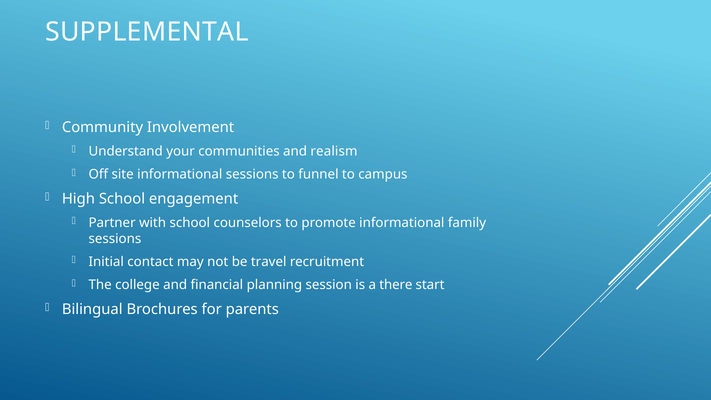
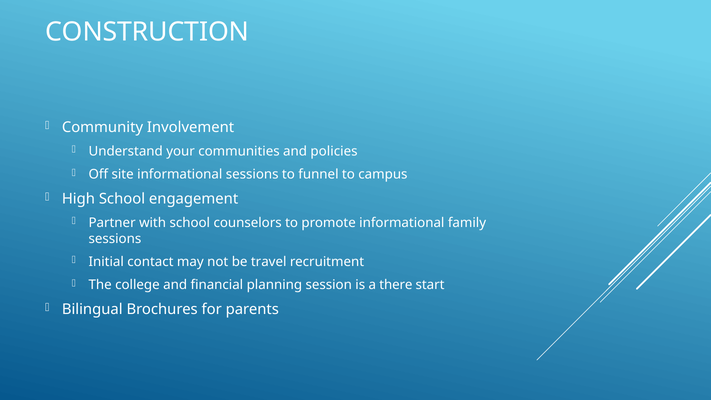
SUPPLEMENTAL: SUPPLEMENTAL -> CONSTRUCTION
realism: realism -> policies
